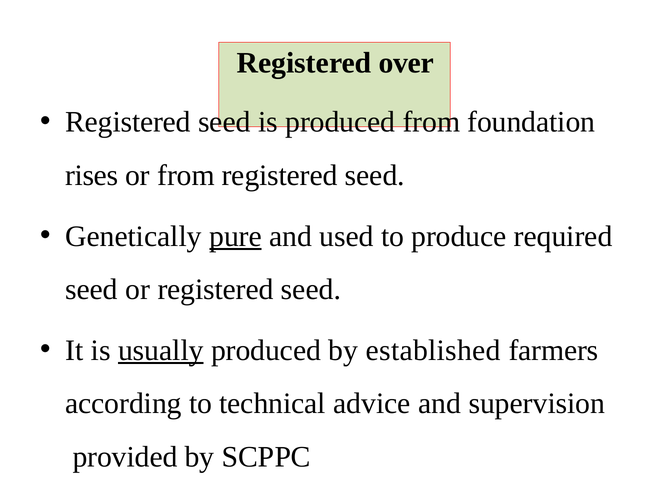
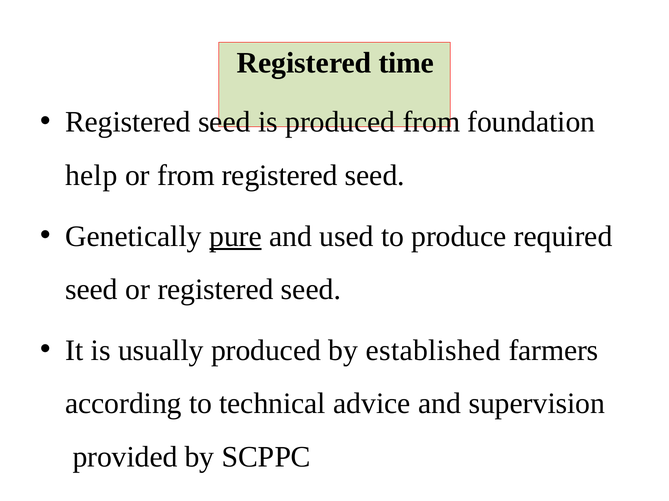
over: over -> time
rises: rises -> help
usually underline: present -> none
